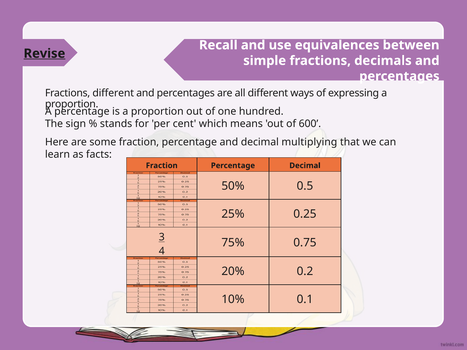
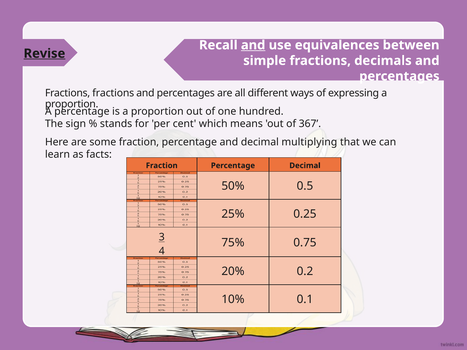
and at (253, 45) underline: none -> present
Fractions different: different -> fractions
600: 600 -> 367
